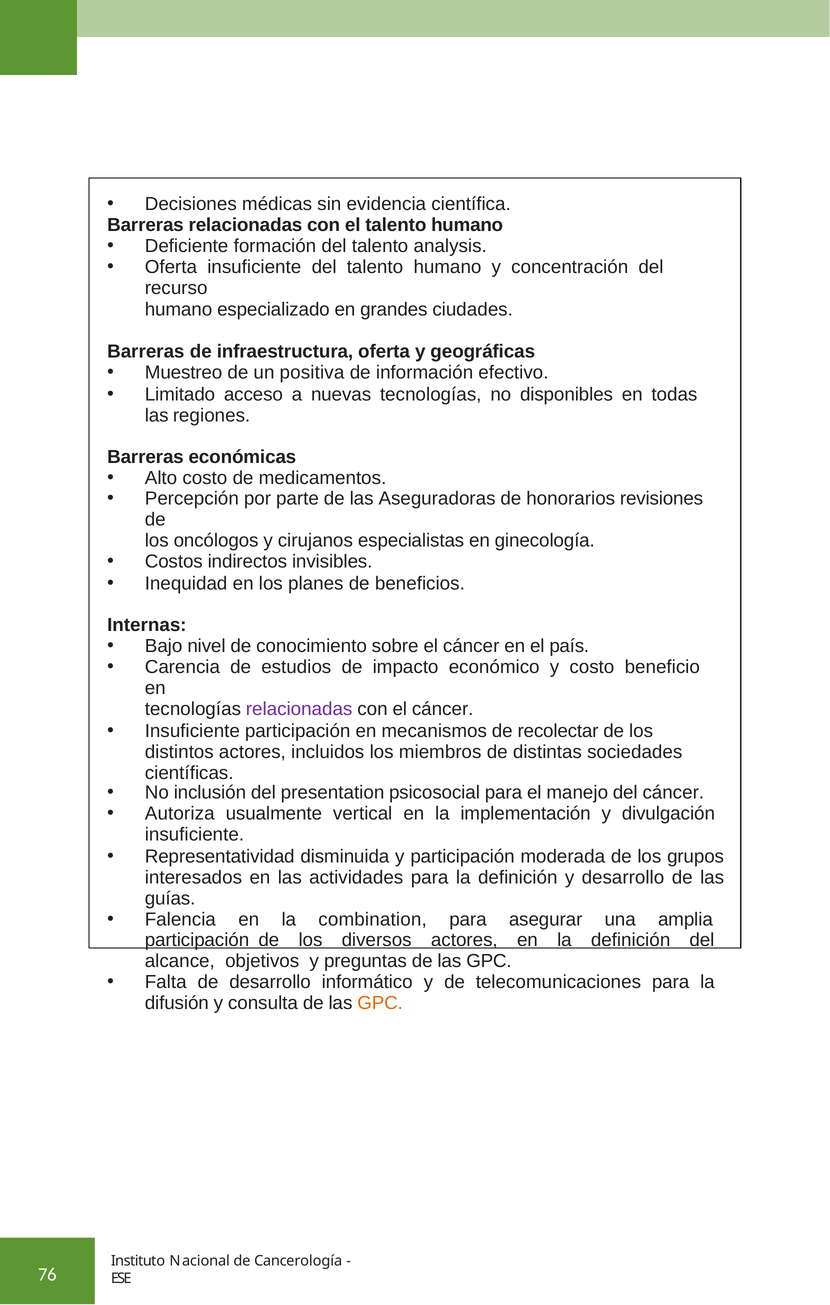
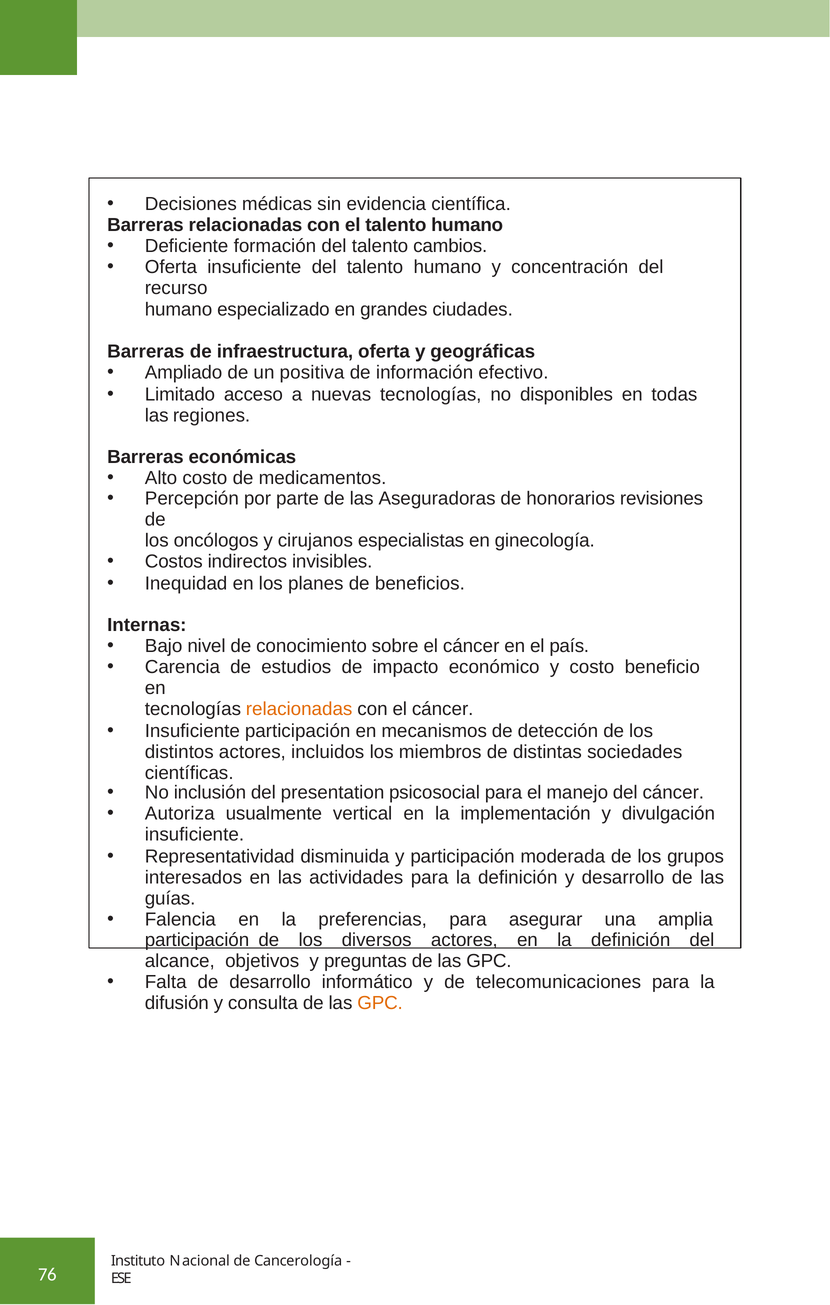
analysis: analysis -> cambios
Muestreo: Muestreo -> Ampliado
relacionadas at (299, 709) colour: purple -> orange
recolectar: recolectar -> detección
combination: combination -> preferencias
